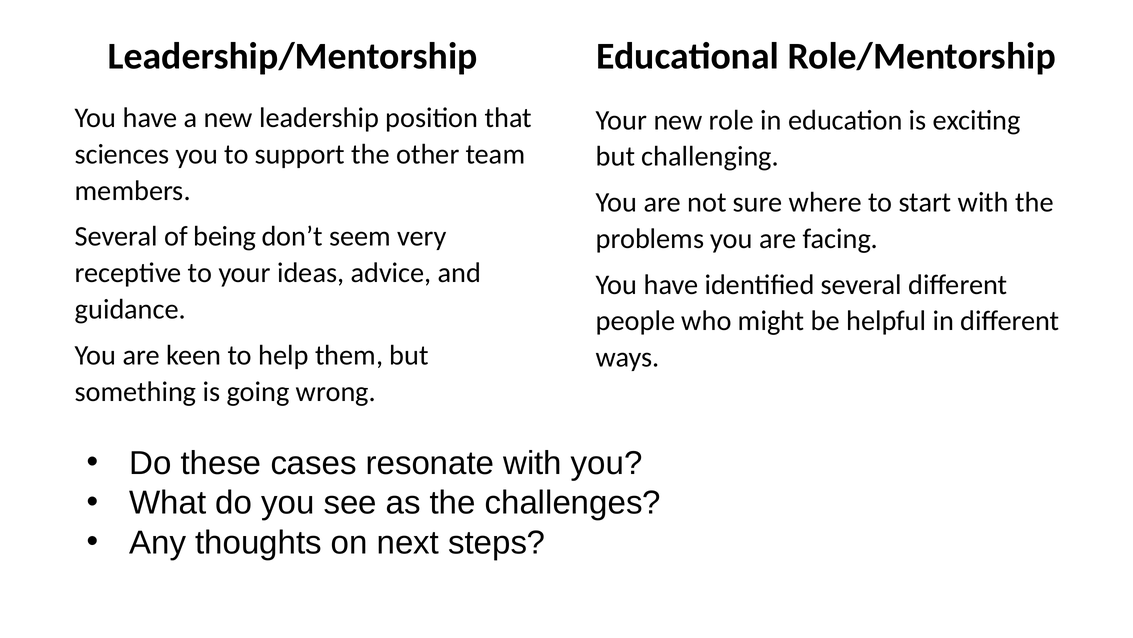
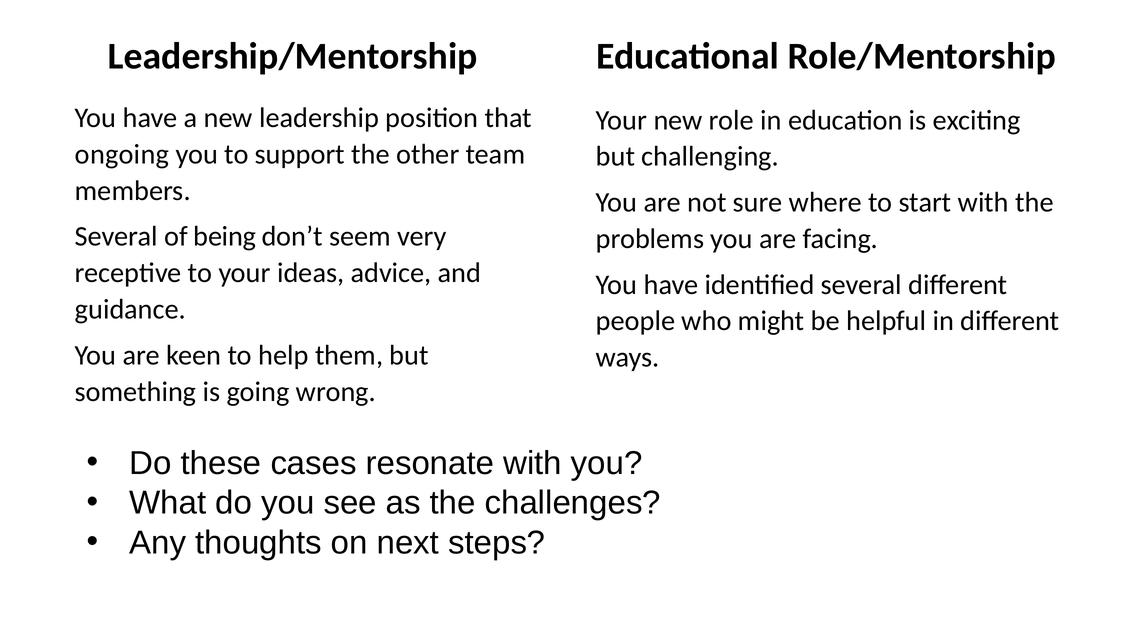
sciences: sciences -> ongoing
